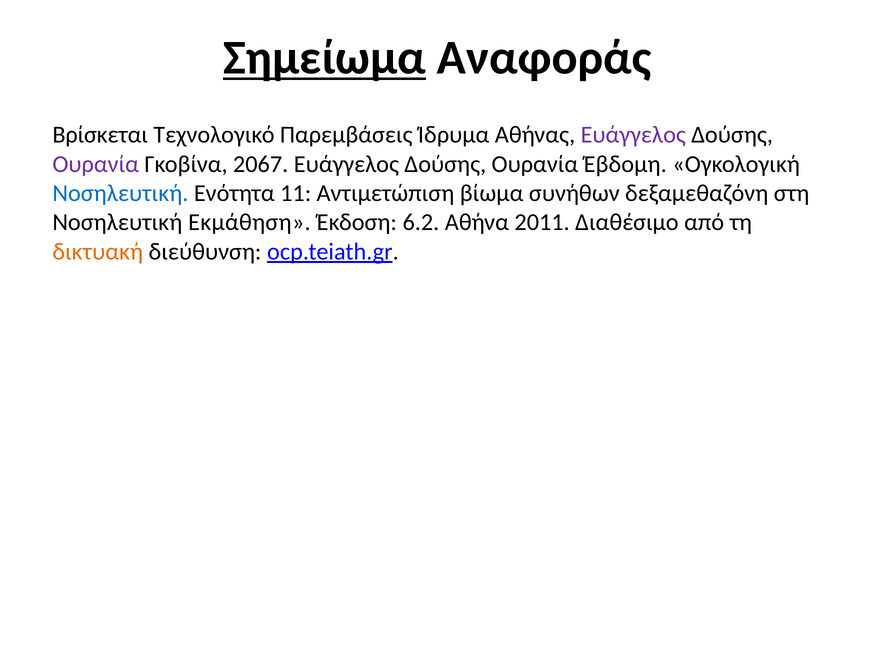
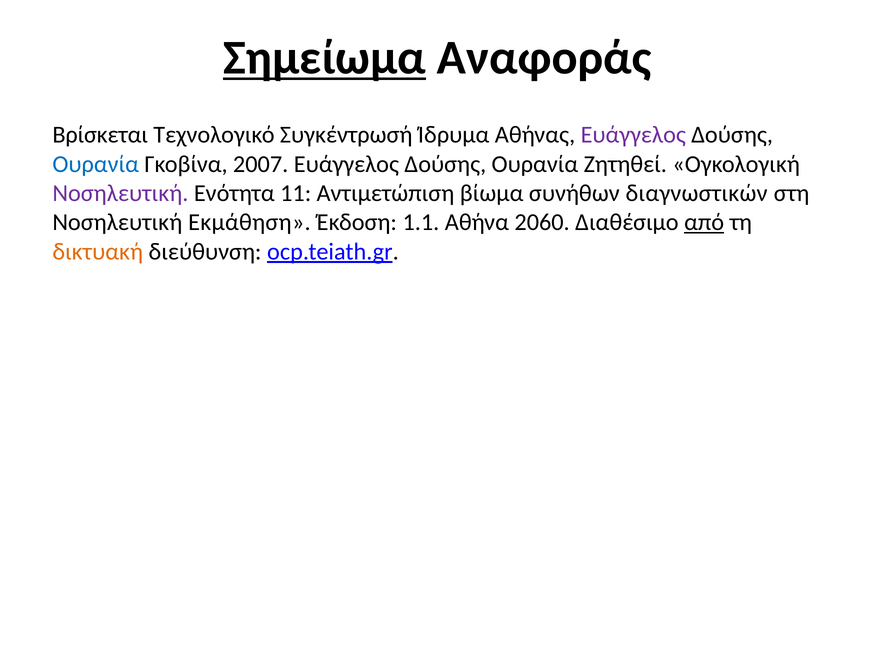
Παρεμβάσεις: Παρεμβάσεις -> Συγκέντρωσή
Ουρανία at (96, 164) colour: purple -> blue
2067: 2067 -> 2007
Έβδομη: Έβδομη -> Ζητηθεί
Νοσηλευτική at (120, 193) colour: blue -> purple
δεξαμεθαζόνη: δεξαμεθαζόνη -> διαγνωστικών
6.2: 6.2 -> 1.1
2011: 2011 -> 2060
από underline: none -> present
